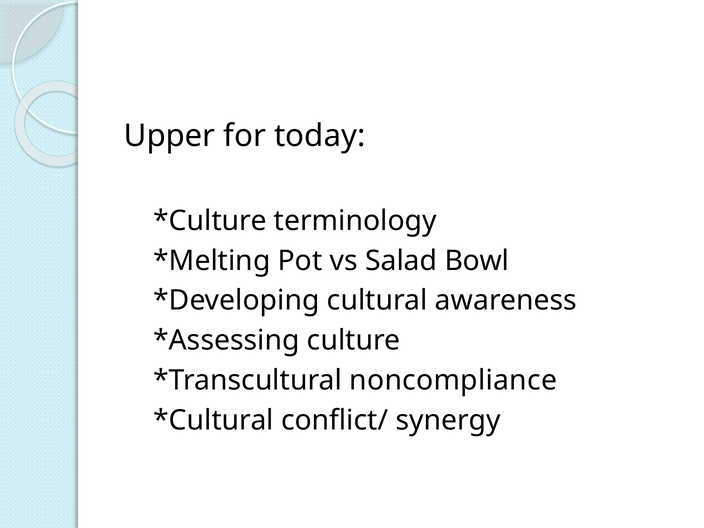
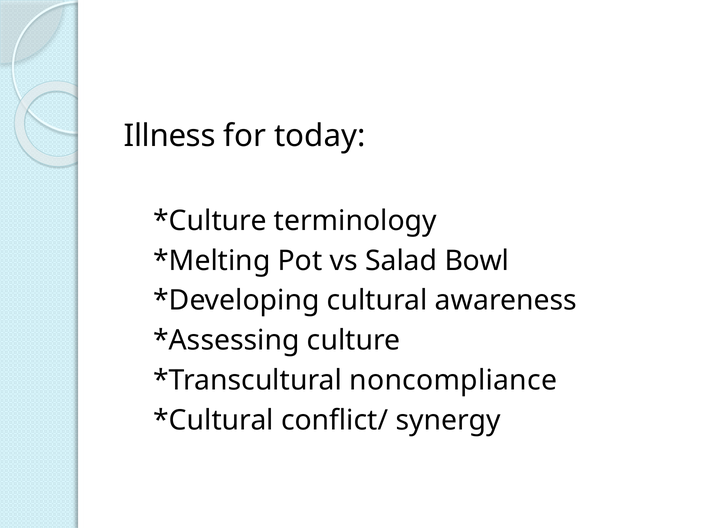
Upper: Upper -> Illness
